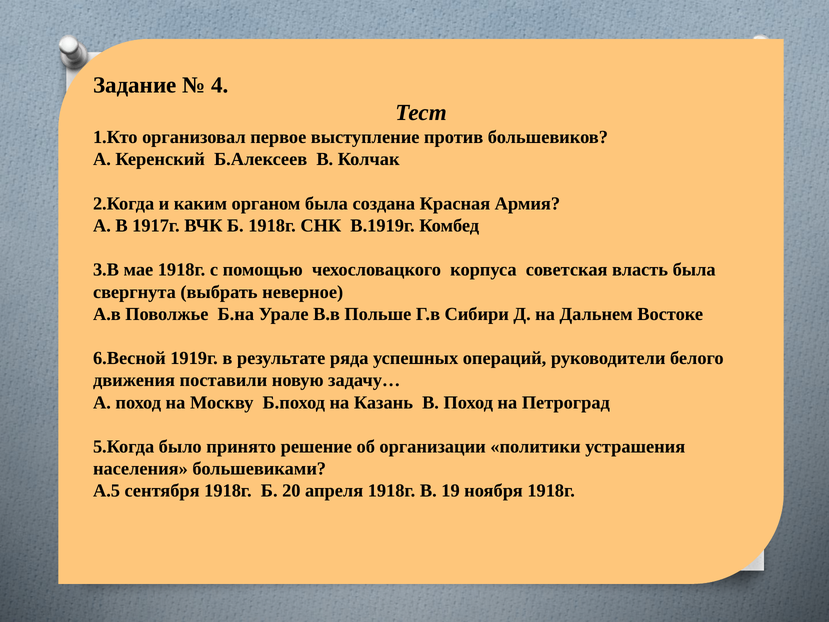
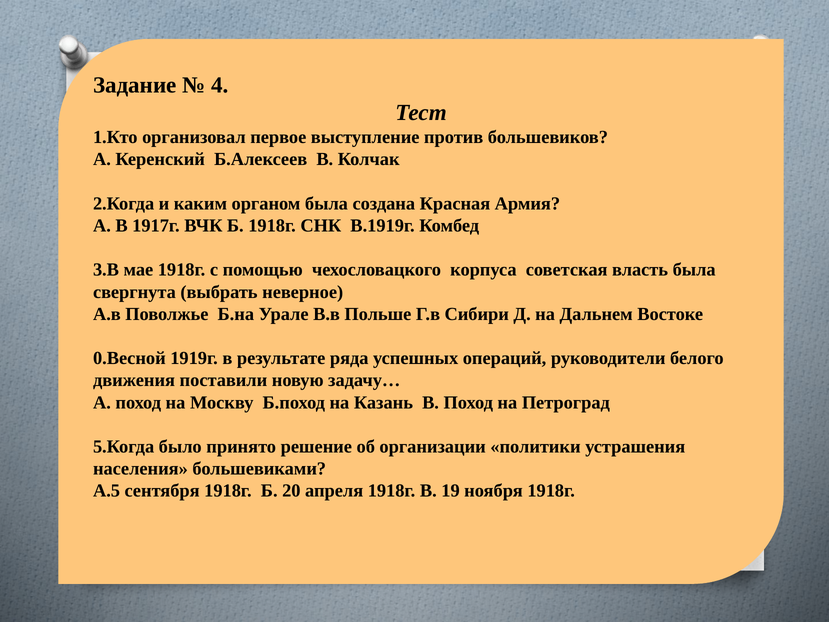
6.Весной: 6.Весной -> 0.Весной
